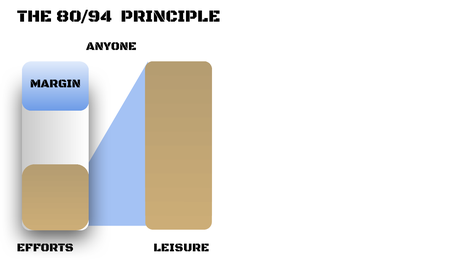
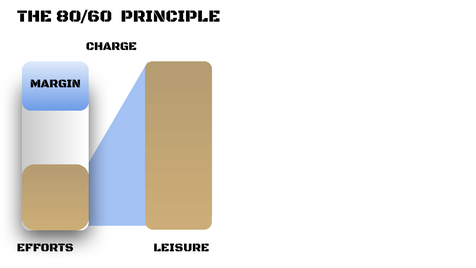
80/94: 80/94 -> 80/60
ANYONE: ANYONE -> CHARGE
